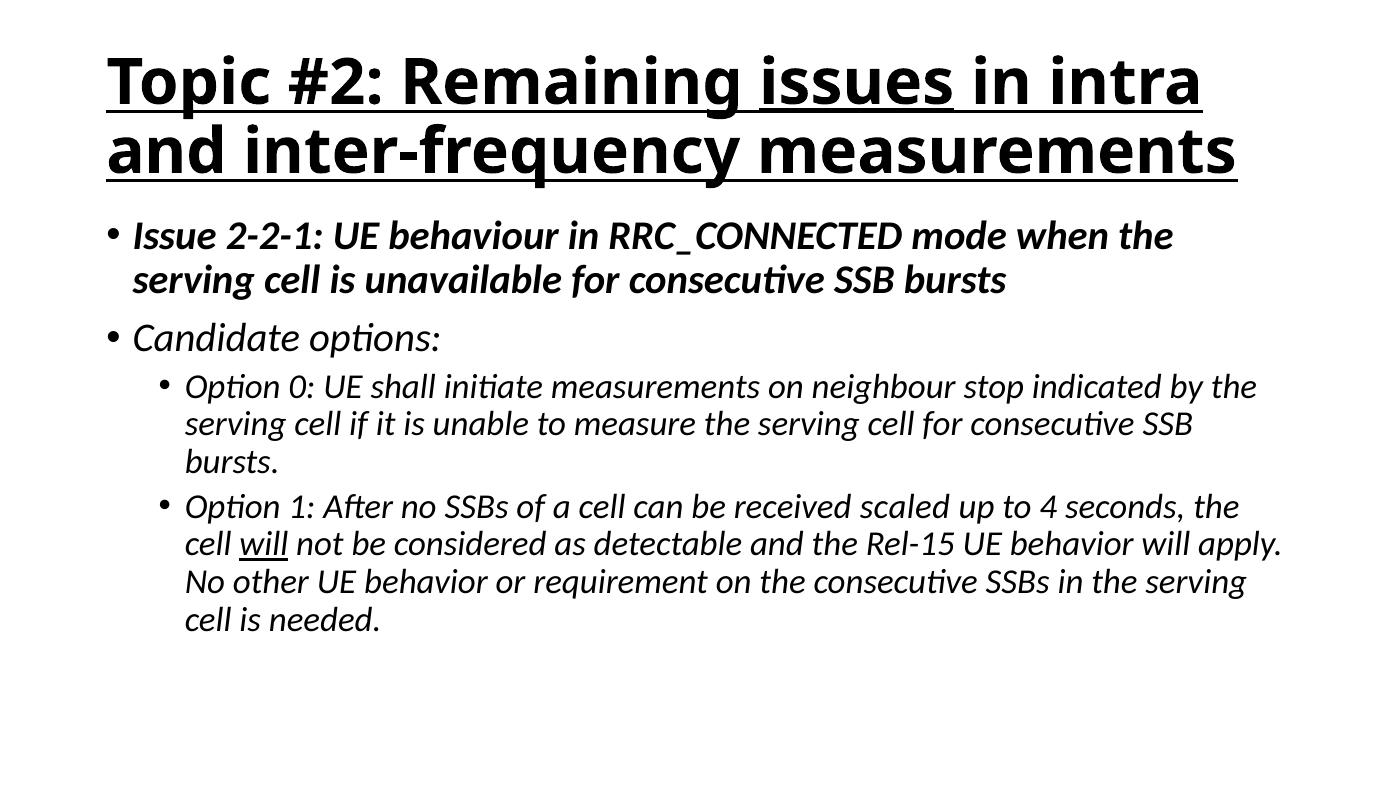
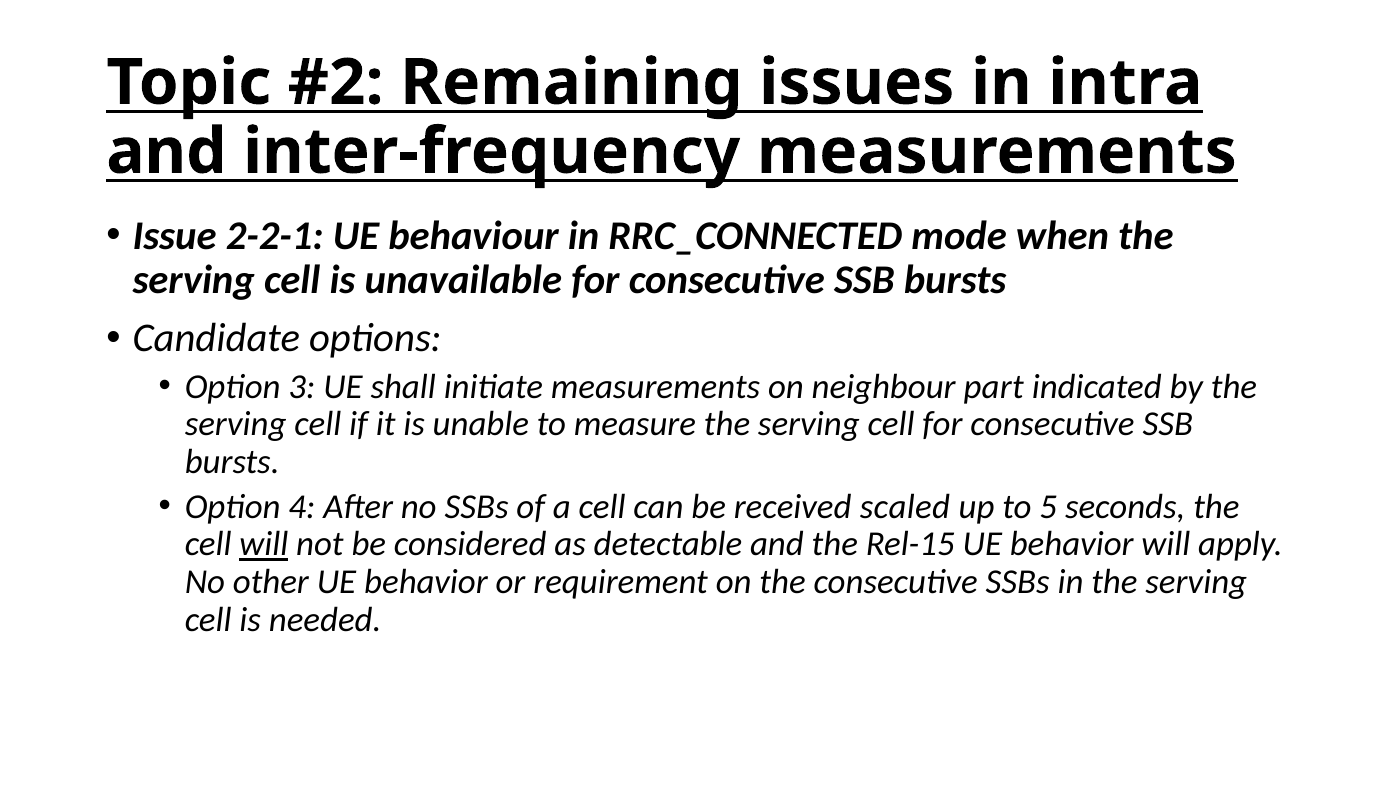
issues underline: present -> none
0: 0 -> 3
stop: stop -> part
1: 1 -> 4
4: 4 -> 5
